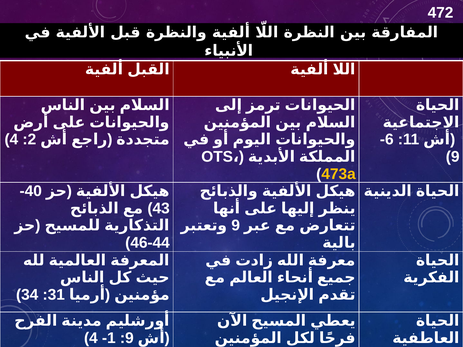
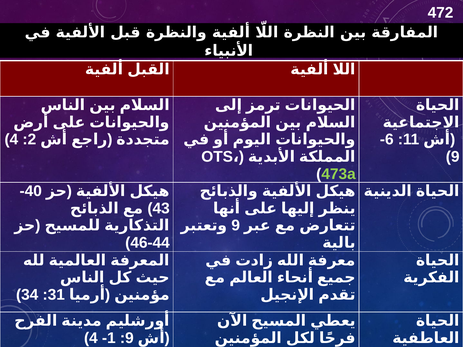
473a colour: yellow -> light green
